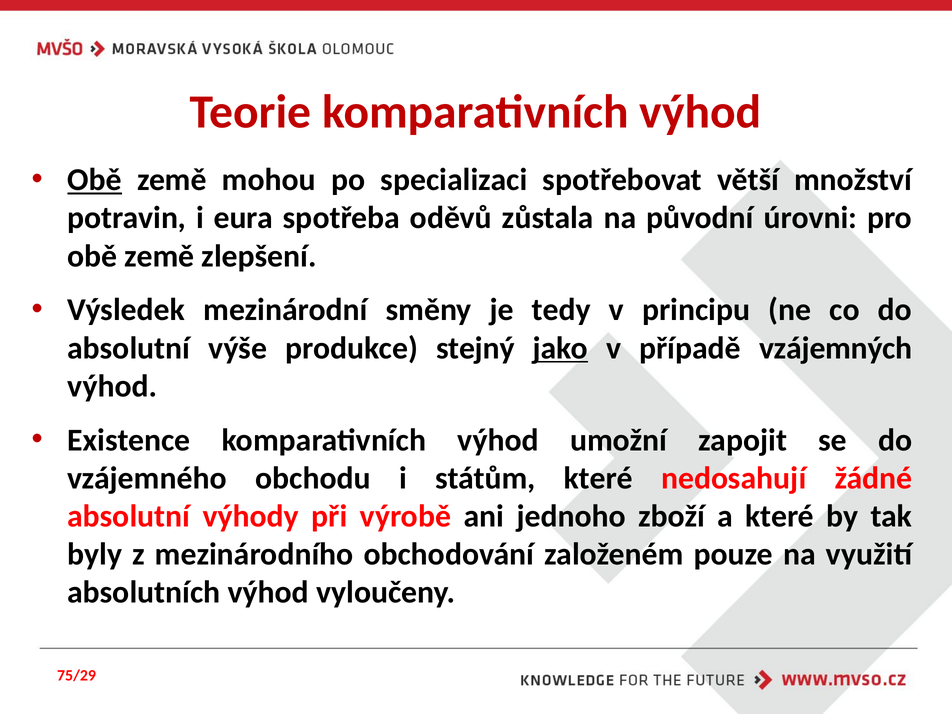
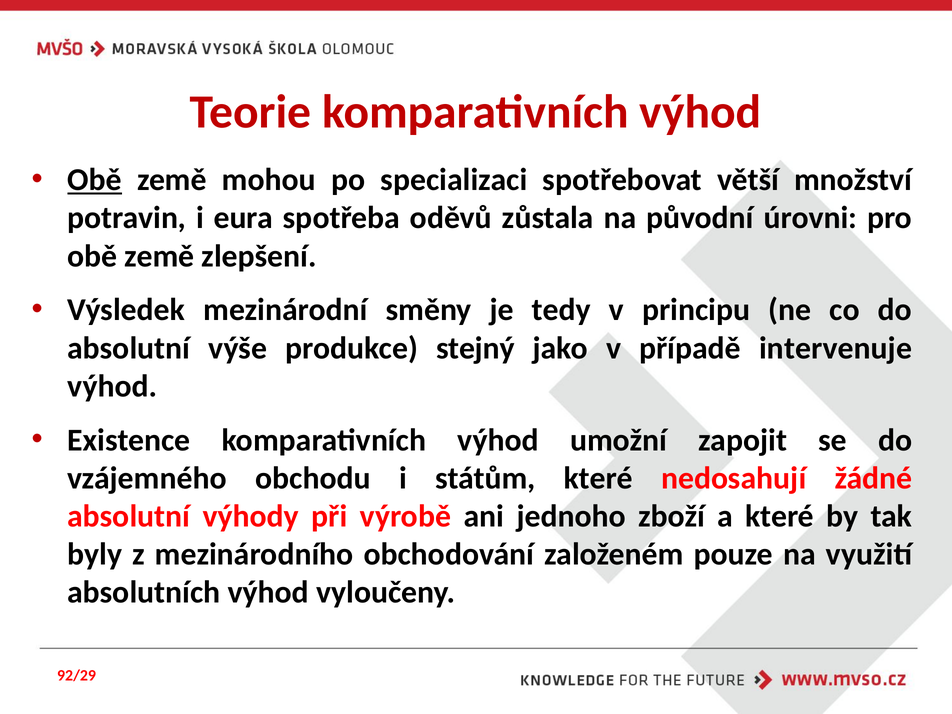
jako underline: present -> none
vzájemných: vzájemných -> intervenuje
75/29: 75/29 -> 92/29
